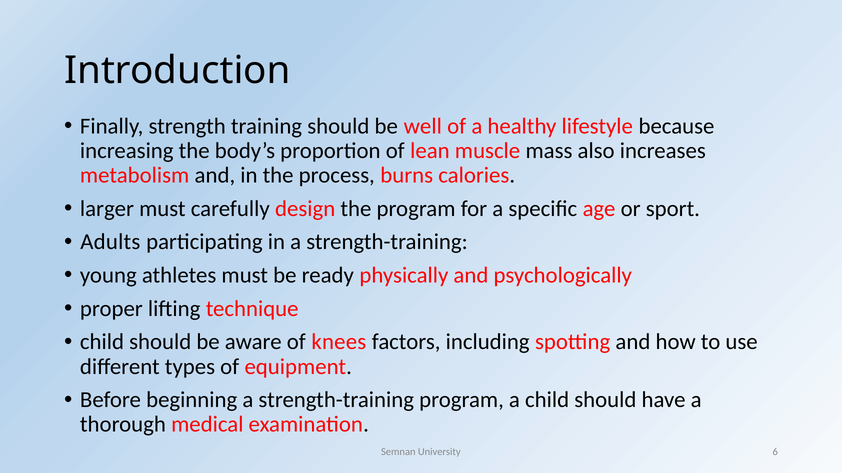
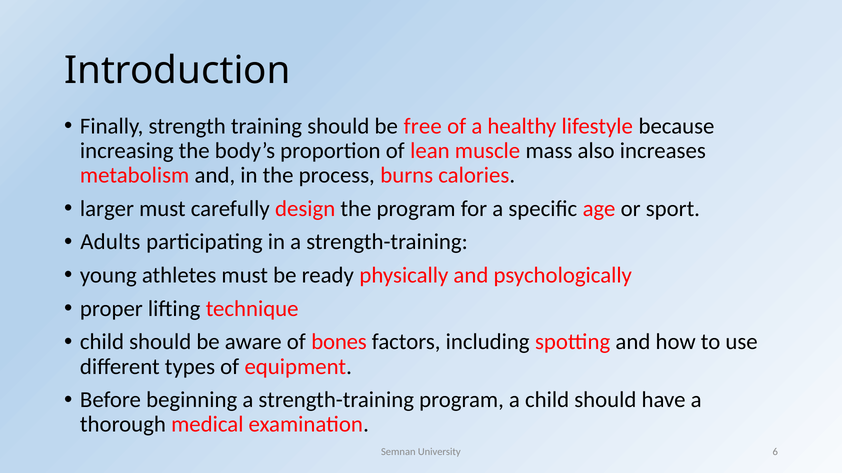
well: well -> free
knees: knees -> bones
